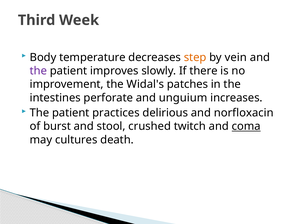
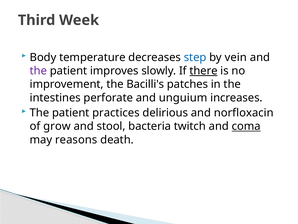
step colour: orange -> blue
there underline: none -> present
Widal's: Widal's -> Bacilli's
burst: burst -> grow
crushed: crushed -> bacteria
cultures: cultures -> reasons
